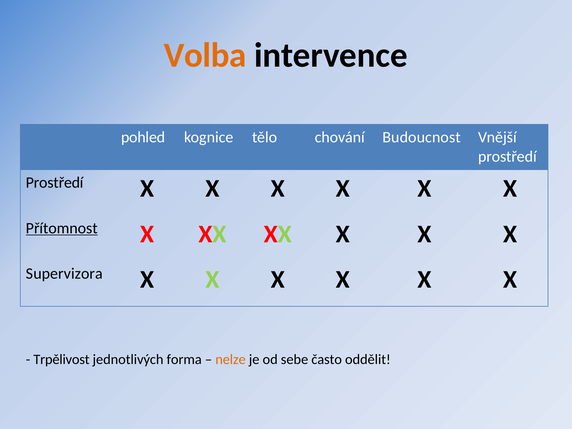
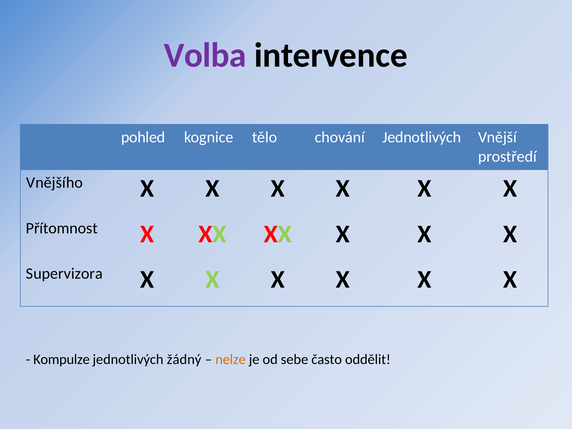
Volba colour: orange -> purple
chování Budoucnost: Budoucnost -> Jednotlivých
Prostředí at (55, 183): Prostředí -> Vnějšího
Přítomnost underline: present -> none
Trpělivost: Trpělivost -> Kompulze
forma: forma -> žádný
